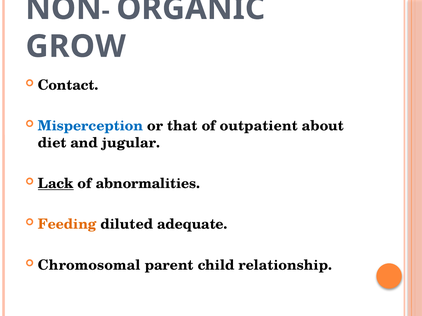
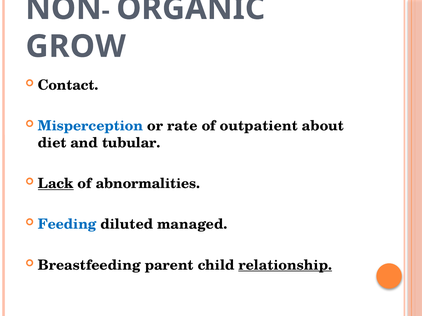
that: that -> rate
jugular: jugular -> tubular
Feeding colour: orange -> blue
adequate: adequate -> managed
Chromosomal: Chromosomal -> Breastfeeding
relationship underline: none -> present
